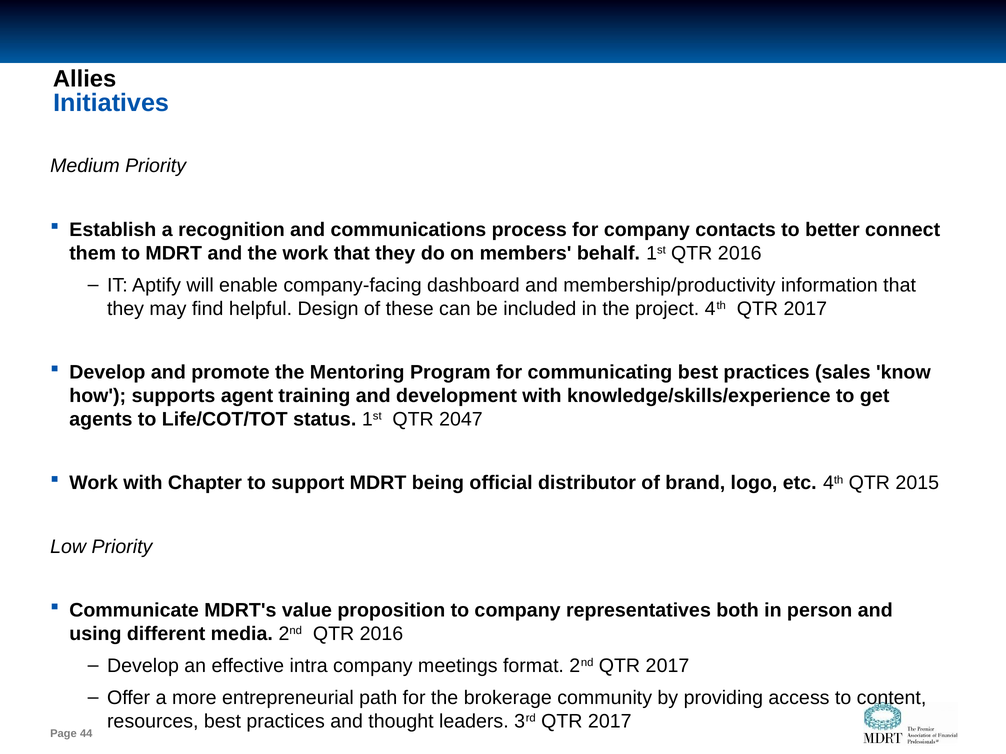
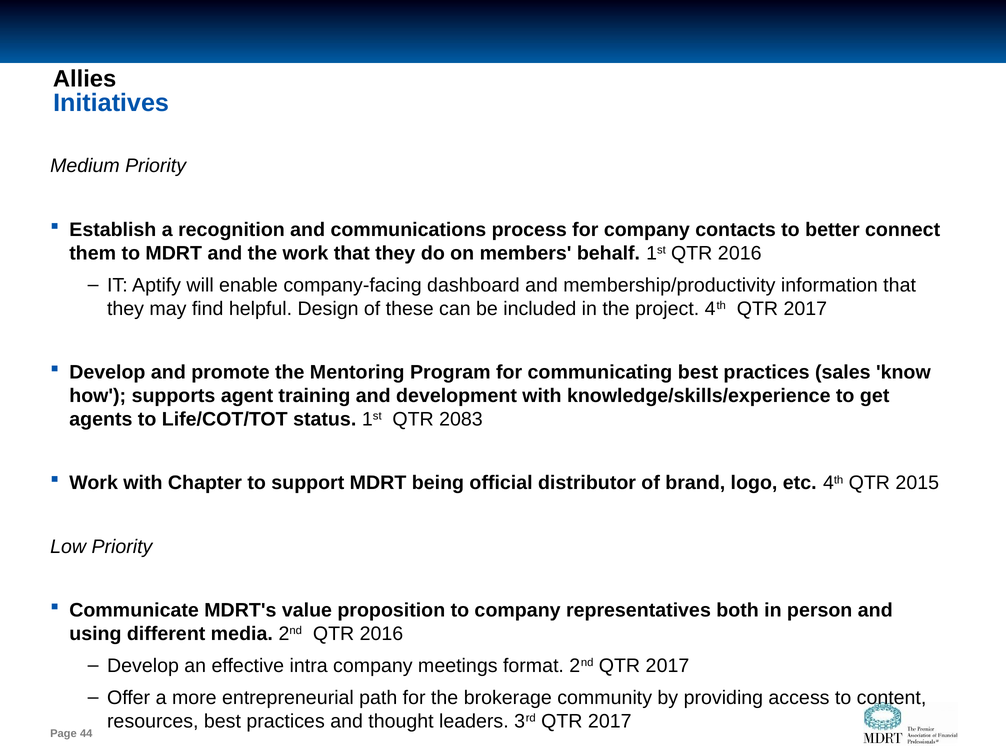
2047: 2047 -> 2083
